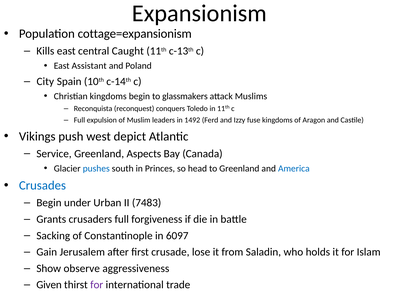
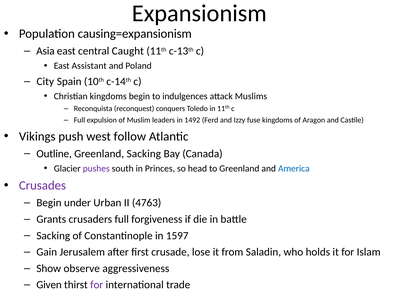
cottage=expansionism: cottage=expansionism -> causing=expansionism
Kills: Kills -> Asia
glassmakers: glassmakers -> indulgences
depict: depict -> follow
Service: Service -> Outline
Greenland Aspects: Aspects -> Sacking
pushes colour: blue -> purple
Crusades colour: blue -> purple
7483: 7483 -> 4763
6097: 6097 -> 1597
